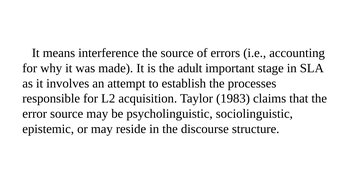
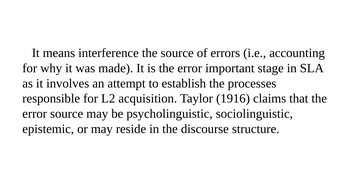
is the adult: adult -> error
1983: 1983 -> 1916
